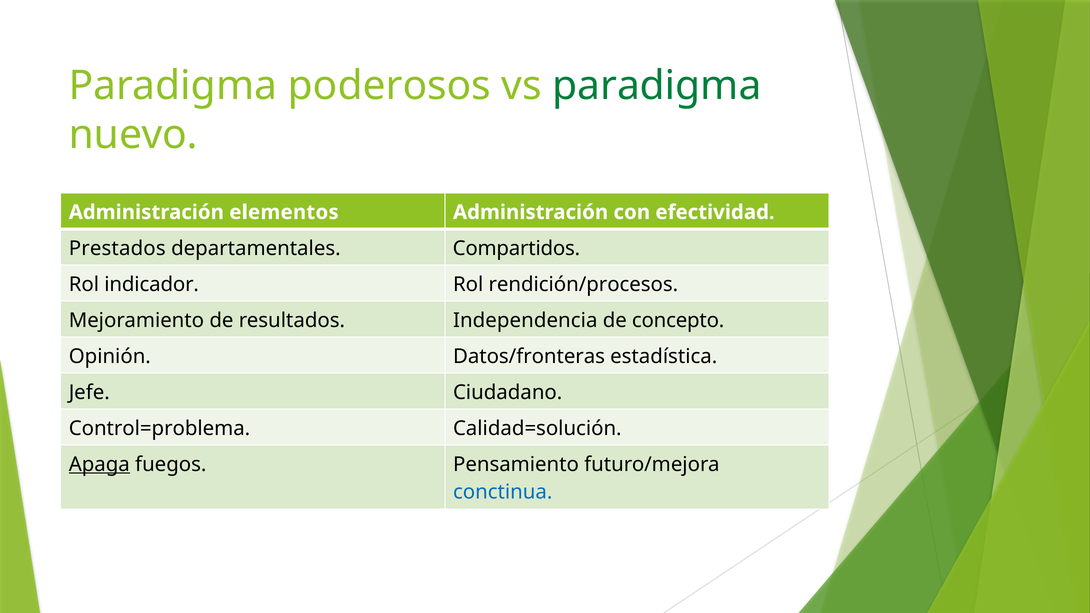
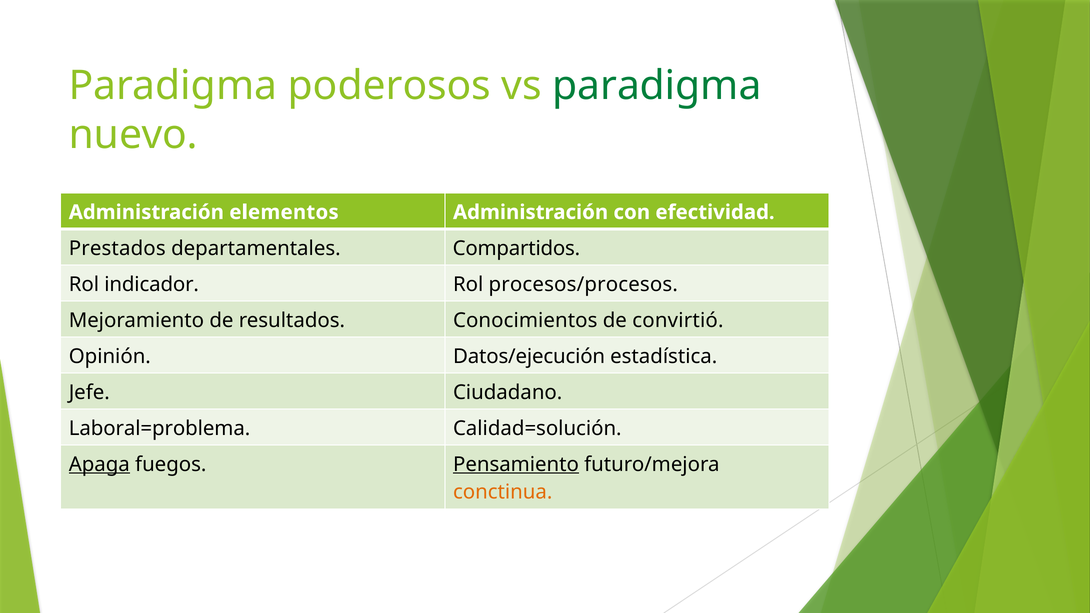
rendición/procesos: rendición/procesos -> procesos/procesos
Independencia: Independencia -> Conocimientos
concepto: concepto -> convirtió
Datos/fronteras: Datos/fronteras -> Datos/ejecución
Control=problema: Control=problema -> Laboral=problema
Pensamiento underline: none -> present
conctinua colour: blue -> orange
